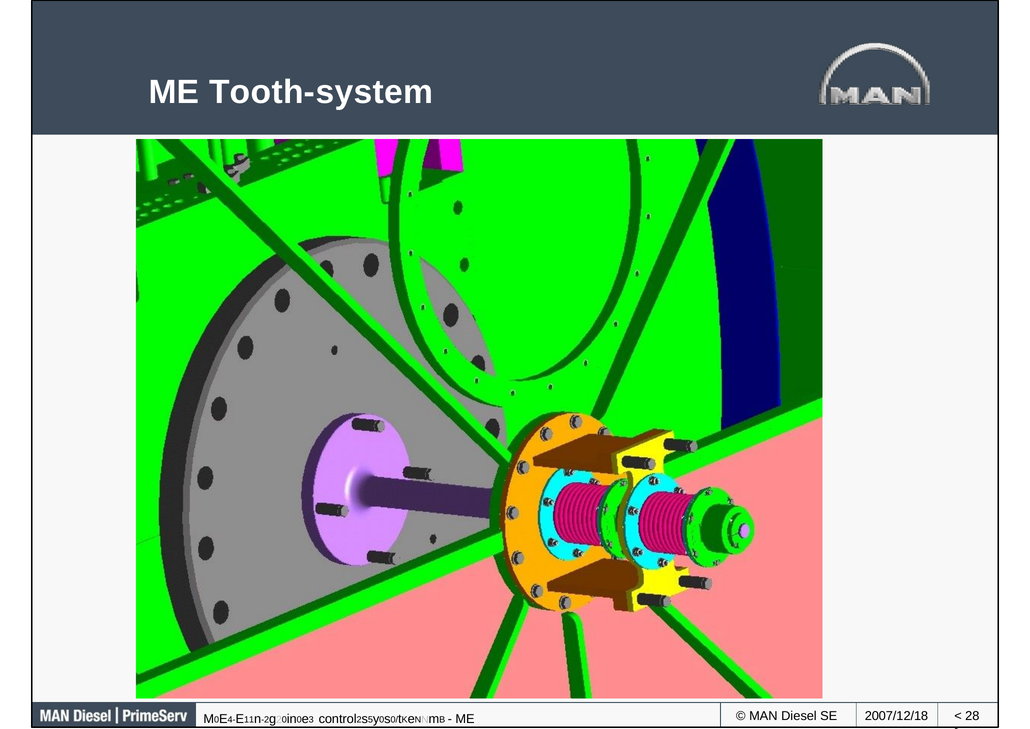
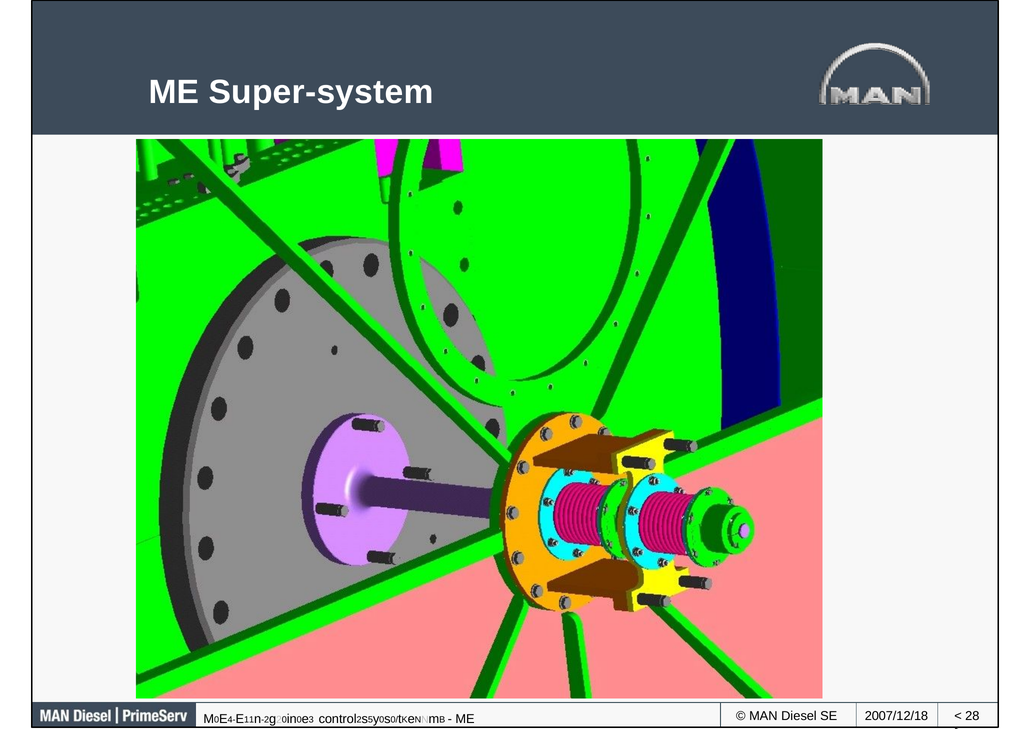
Tooth-system: Tooth-system -> Super-system
